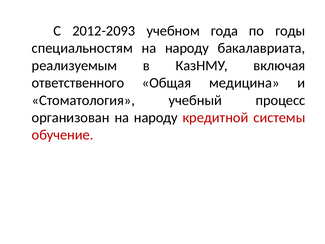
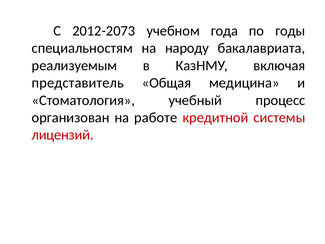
2012-2093: 2012-2093 -> 2012-2073
ответственного: ответственного -> представитель
организован на народу: народу -> работе
обучение: обучение -> лицензий
